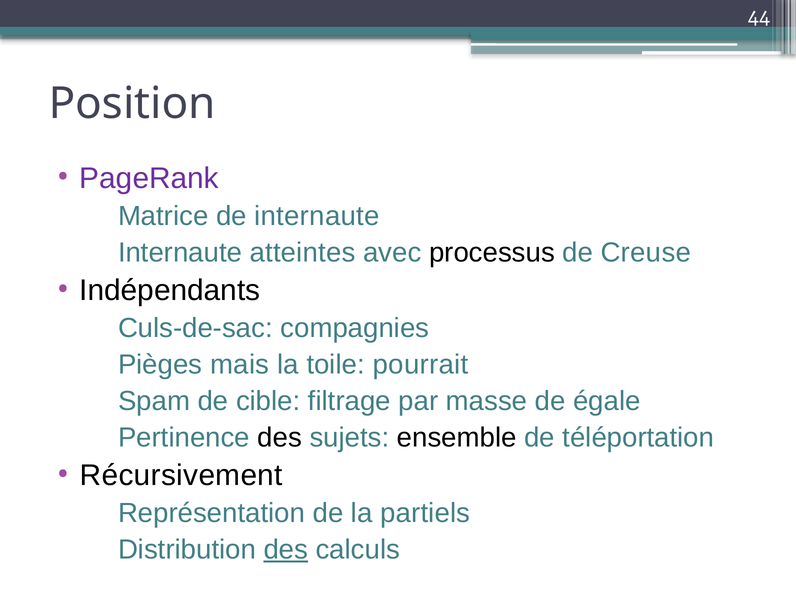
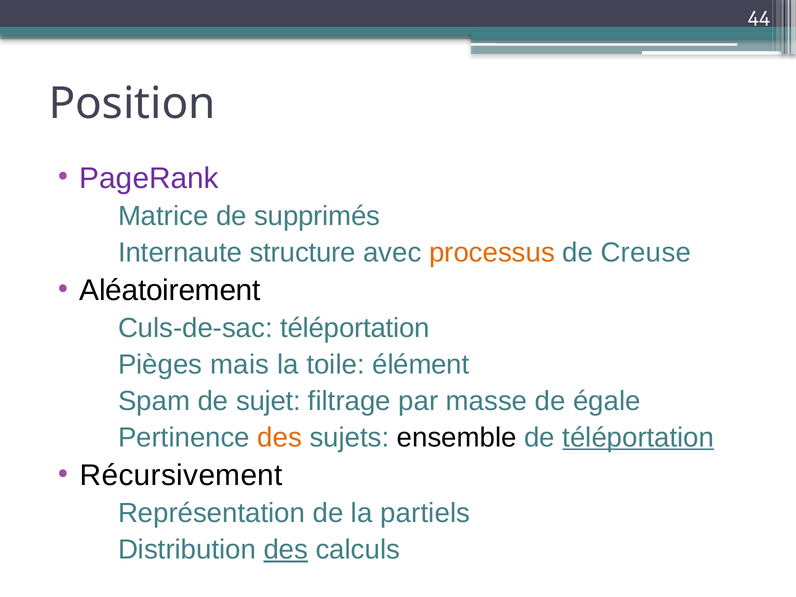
internaute: internaute -> supprimés
atteintes: atteintes -> structure
processus colour: black -> orange
Indépendants: Indépendants -> Aléatoirement
compagnies at (355, 328): compagnies -> téléportation
pourrait: pourrait -> élément
cible: cible -> sujet
des at (280, 437) colour: black -> orange
téléportation at (638, 437) underline: none -> present
